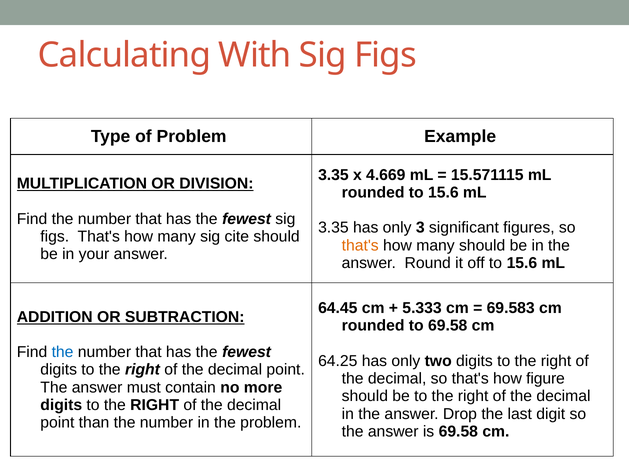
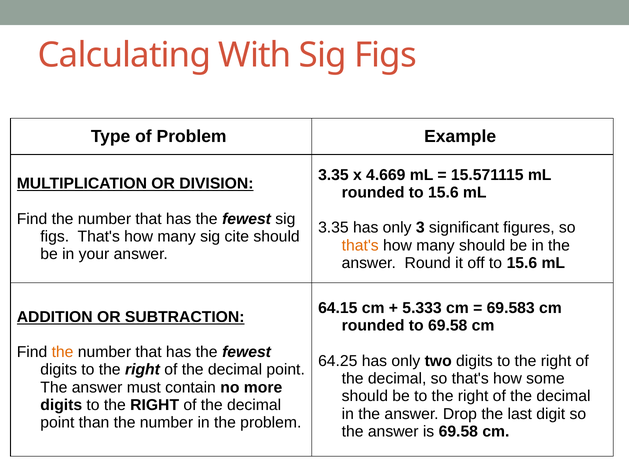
64.45: 64.45 -> 64.15
the at (63, 352) colour: blue -> orange
figure: figure -> some
